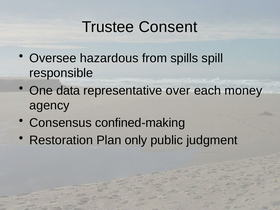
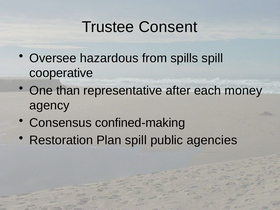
responsible: responsible -> cooperative
data: data -> than
over: over -> after
Plan only: only -> spill
judgment: judgment -> agencies
